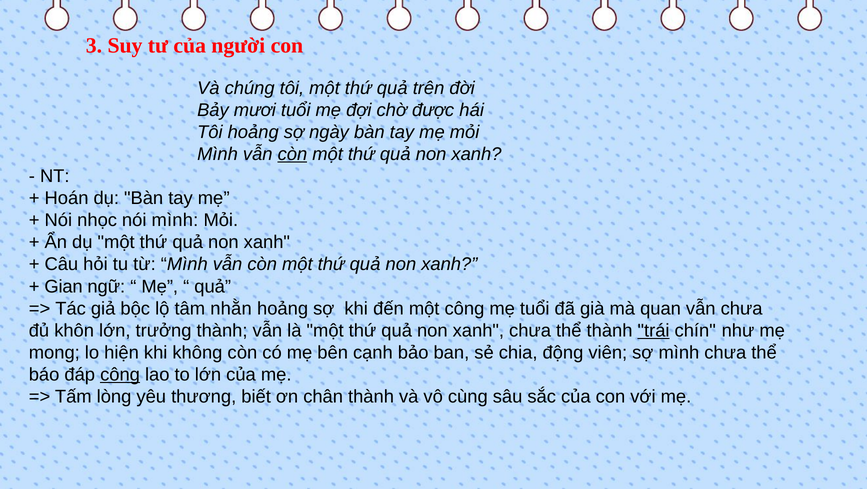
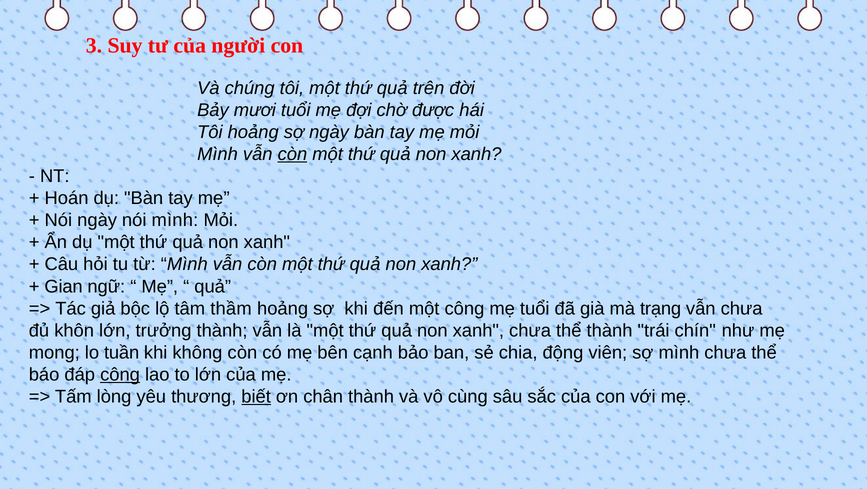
Nói nhọc: nhọc -> ngày
nhằn: nhằn -> thầm
quan: quan -> trạng
trái underline: present -> none
hiện: hiện -> tuần
biết underline: none -> present
